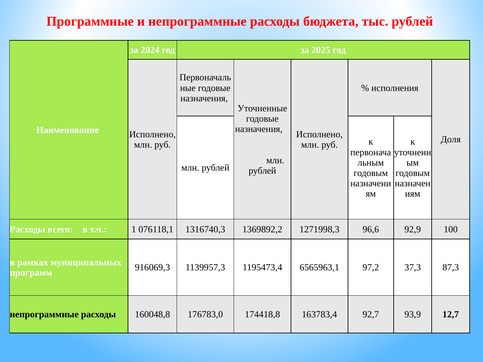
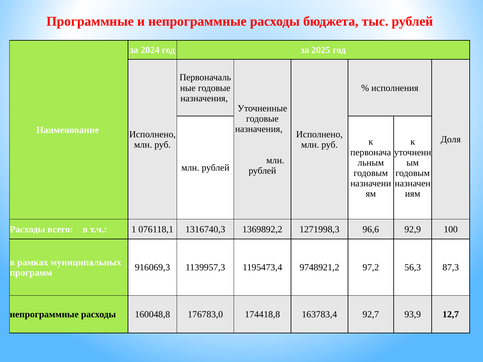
6565963,1: 6565963,1 -> 9748921,2
37,3: 37,3 -> 56,3
